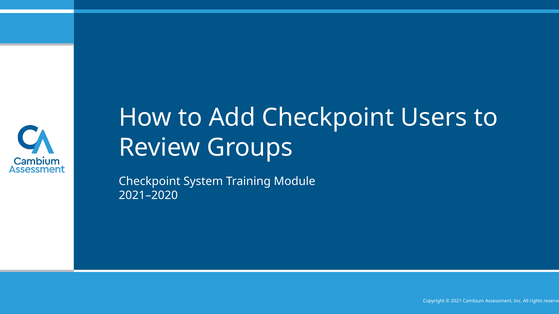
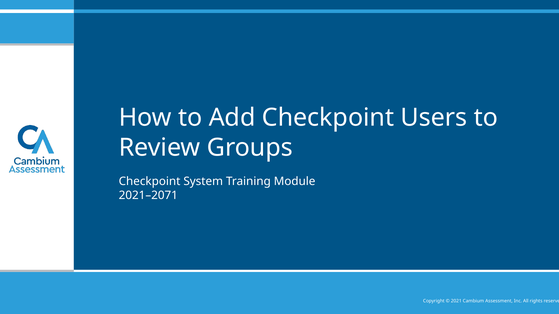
2021–2020: 2021–2020 -> 2021–2071
